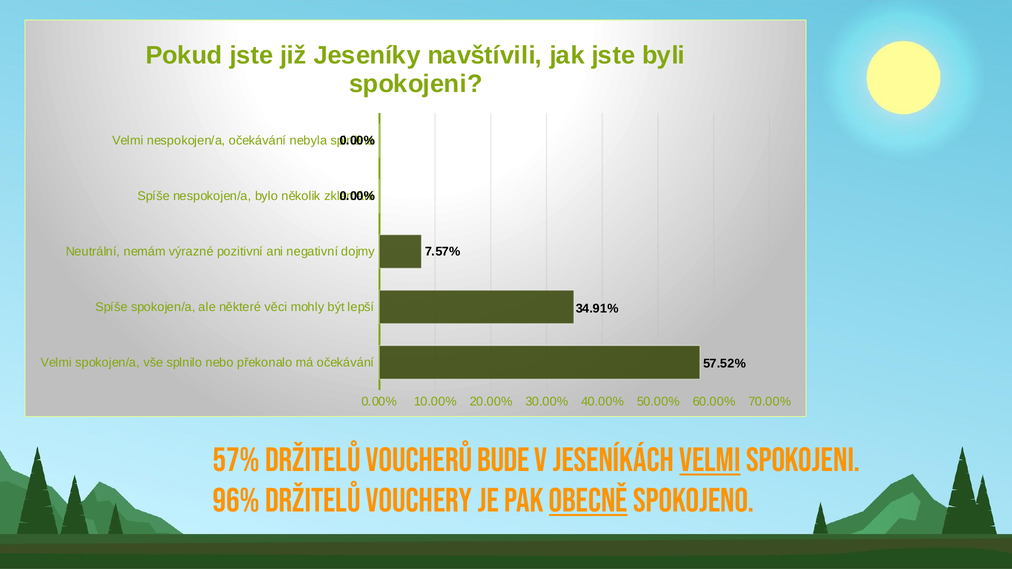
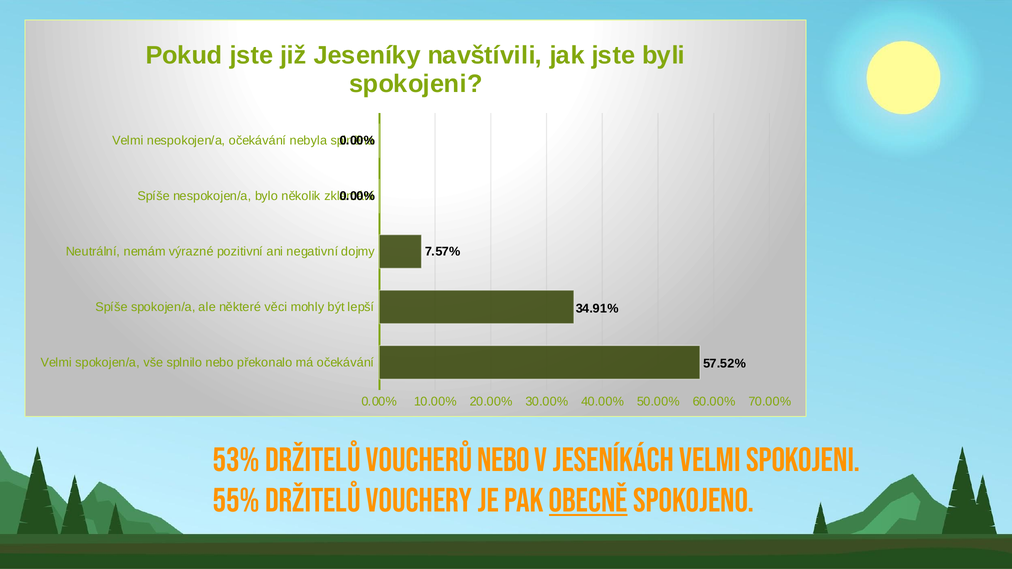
57%: 57% -> 53%
voucherů bude: bude -> nebo
velmi at (710, 460) underline: present -> none
96%: 96% -> 55%
